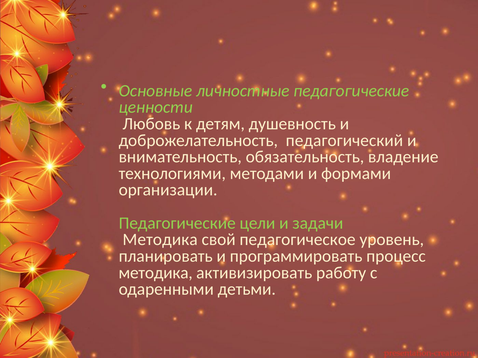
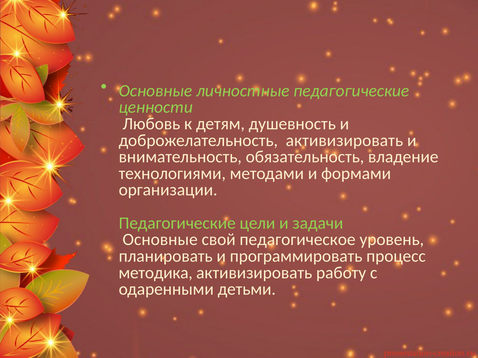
доброжелательность педагогический: педагогический -> активизировать
Методика at (160, 240): Методика -> Основные
